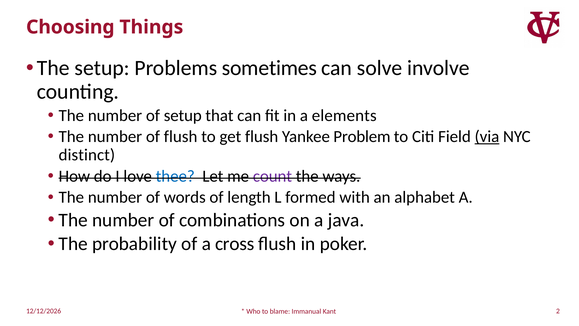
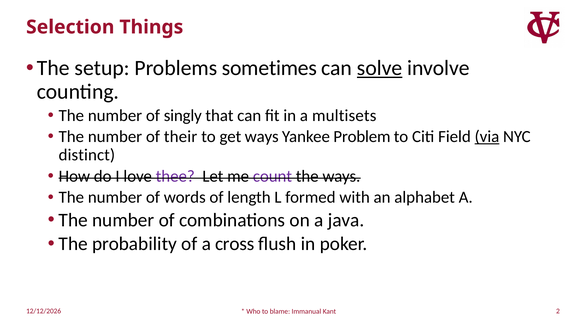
Choosing: Choosing -> Selection
solve underline: none -> present
of setup: setup -> singly
elements: elements -> multisets
of flush: flush -> their
get flush: flush -> ways
thee colour: blue -> purple
